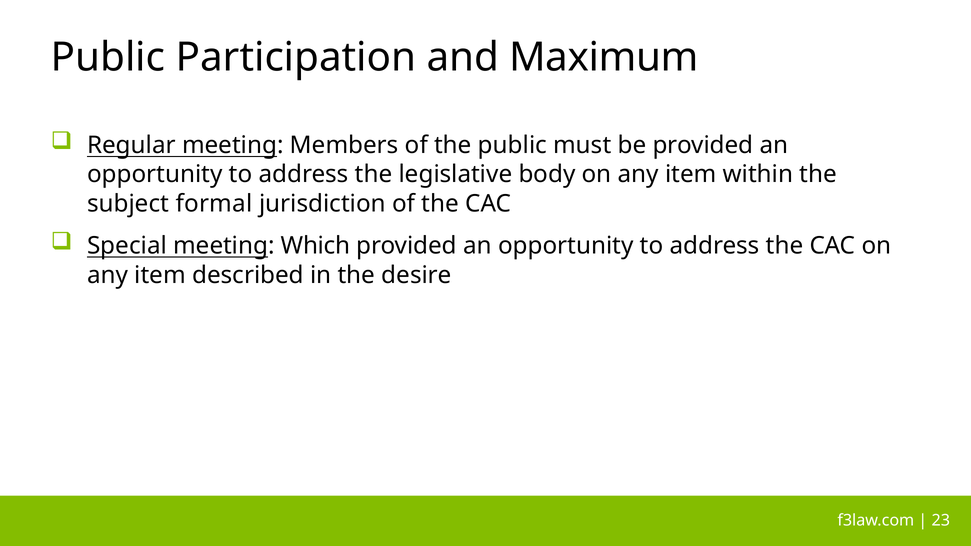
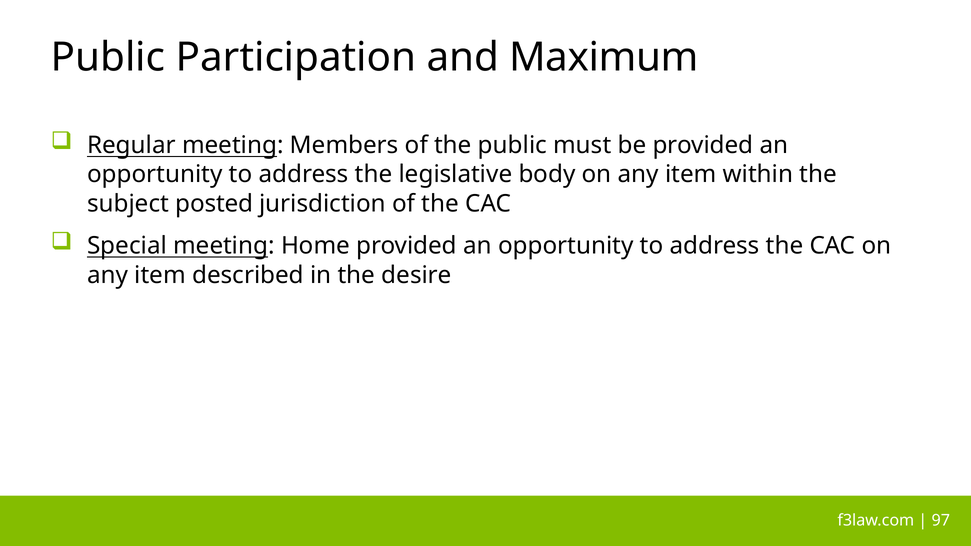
formal: formal -> posted
Which: Which -> Home
23: 23 -> 97
